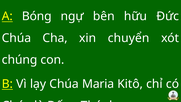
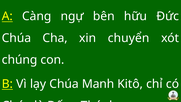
Bóng: Bóng -> Càng
Maria: Maria -> Manh
